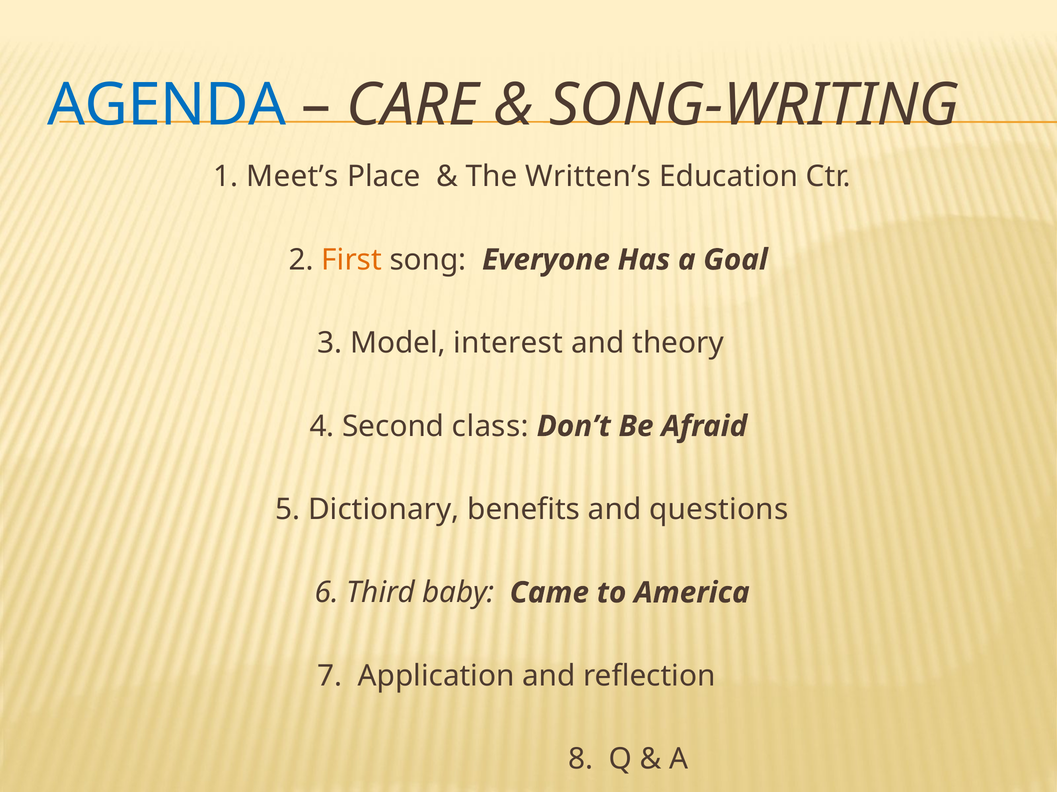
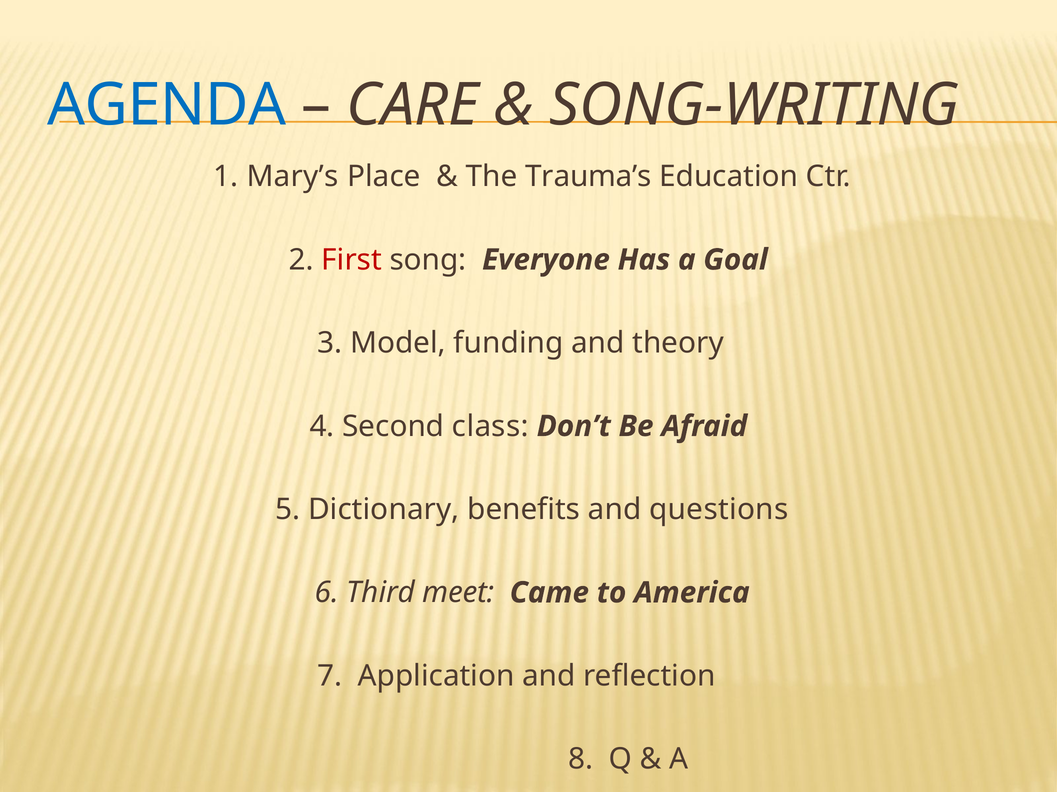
Meet’s: Meet’s -> Mary’s
Written’s: Written’s -> Trauma’s
First colour: orange -> red
interest: interest -> funding
baby: baby -> meet
